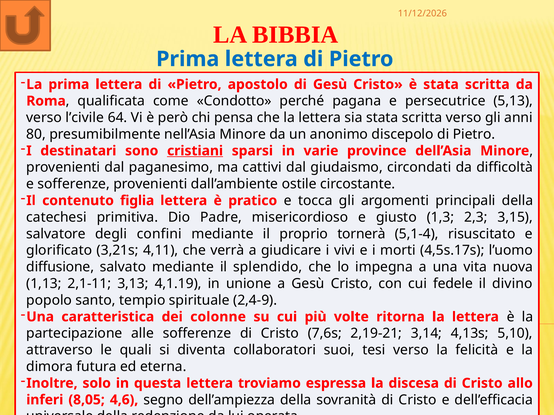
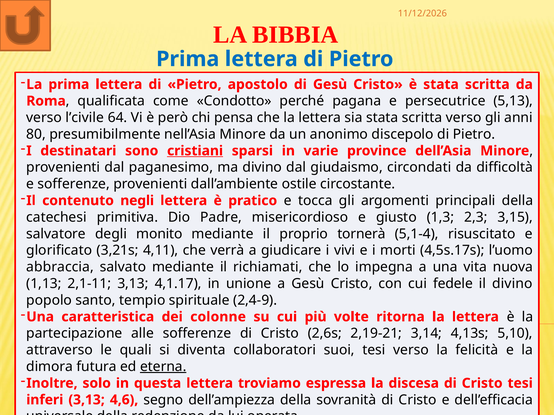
ma cattivi: cattivi -> divino
figlia: figlia -> negli
confini: confini -> monito
diffusione: diffusione -> abbraccia
splendido: splendido -> richiamati
4,1.19: 4,1.19 -> 4,1.17
7,6s: 7,6s -> 2,6s
eterna underline: none -> present
Cristo allo: allo -> tesi
inferi 8,05: 8,05 -> 3,13
